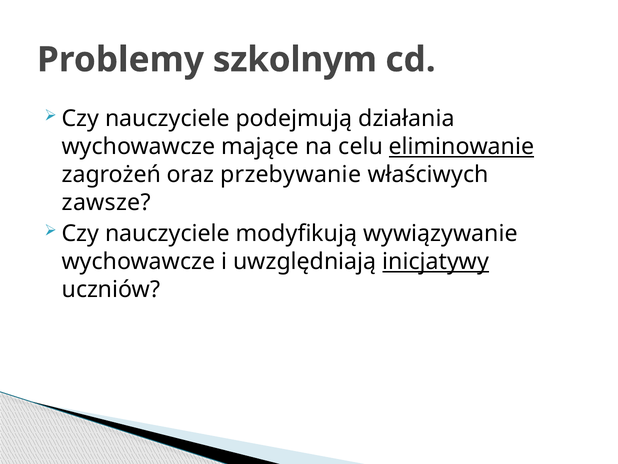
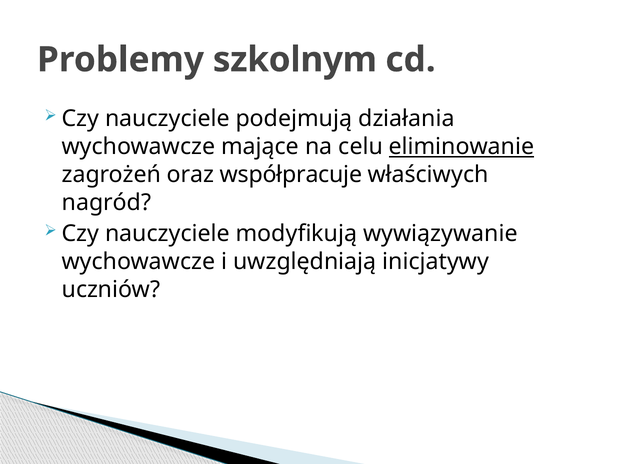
przebywanie: przebywanie -> współpracuje
zawsze: zawsze -> nagród
inicjatywy underline: present -> none
